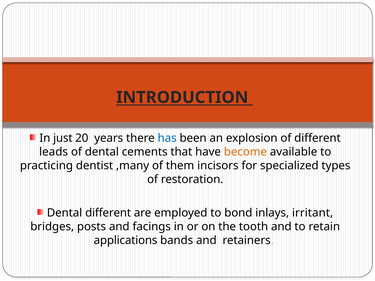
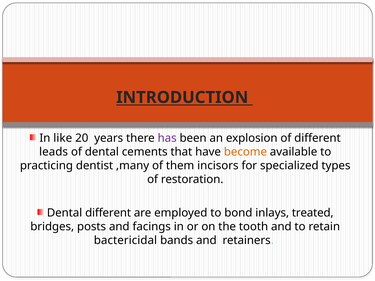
just: just -> like
has colour: blue -> purple
irritant: irritant -> treated
applications: applications -> bactericidal
